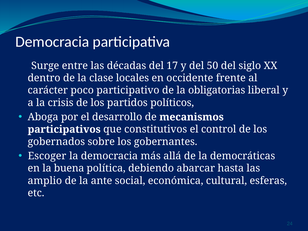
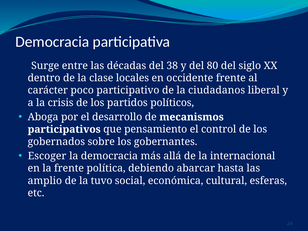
17: 17 -> 38
50: 50 -> 80
obligatorias: obligatorias -> ciudadanos
constitutivos: constitutivos -> pensamiento
democráticas: democráticas -> internacional
la buena: buena -> frente
ante: ante -> tuvo
